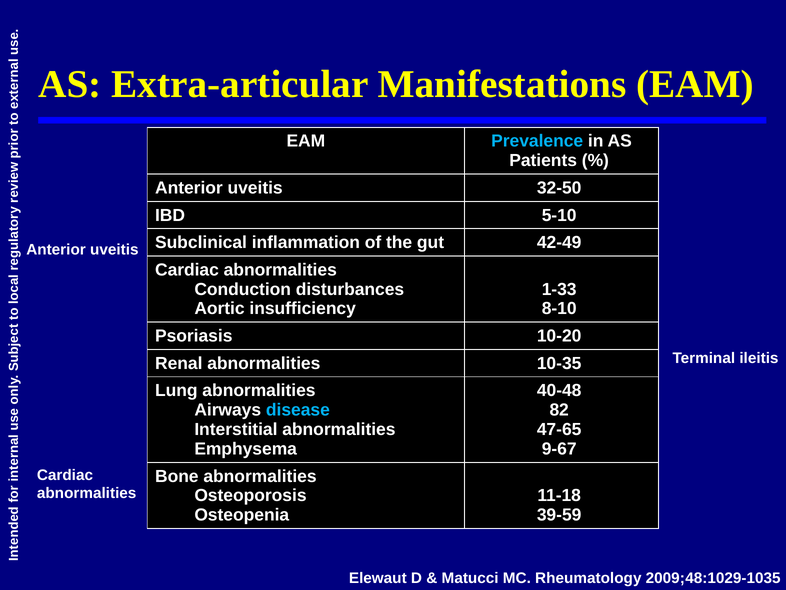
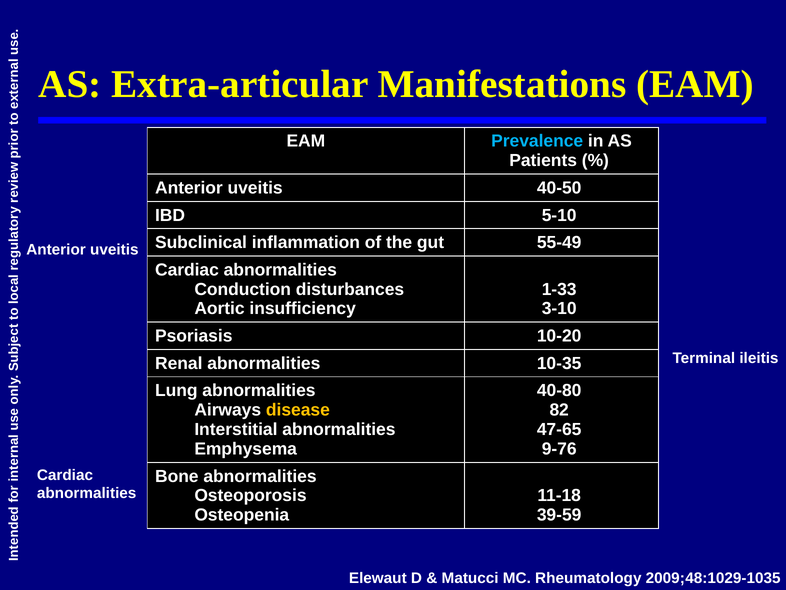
32-50: 32-50 -> 40-50
42-49: 42-49 -> 55-49
8-10: 8-10 -> 3-10
40-48: 40-48 -> 40-80
disease colour: light blue -> yellow
9-67: 9-67 -> 9-76
